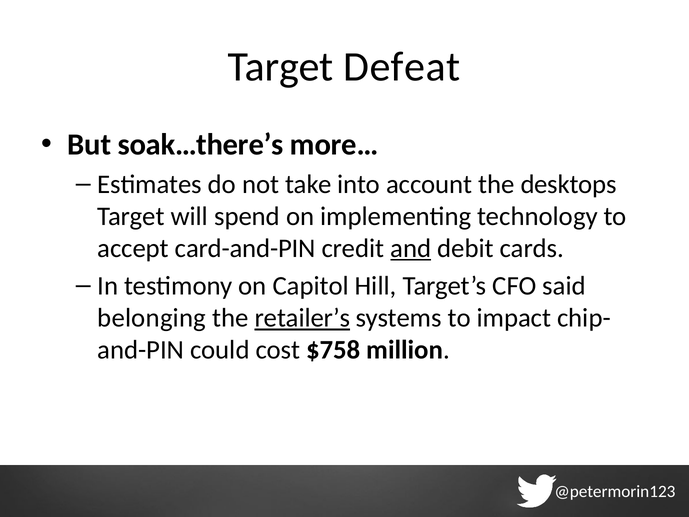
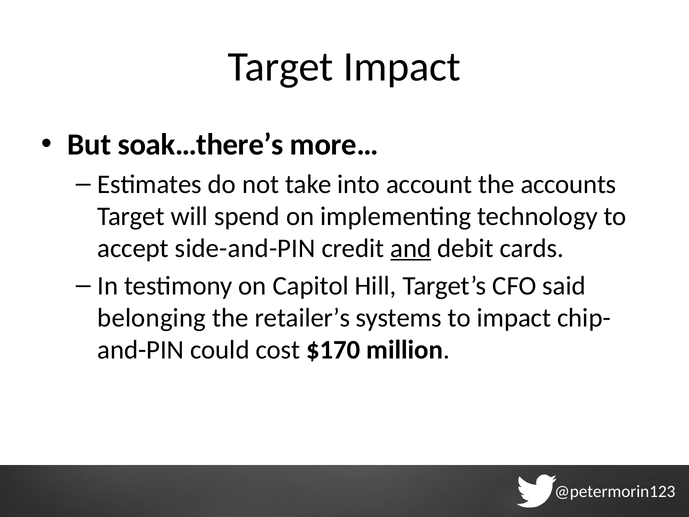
Target Defeat: Defeat -> Impact
desktops: desktops -> accounts
card-and-PIN: card-and-PIN -> side-and-PIN
retailer’s underline: present -> none
$758: $758 -> $170
